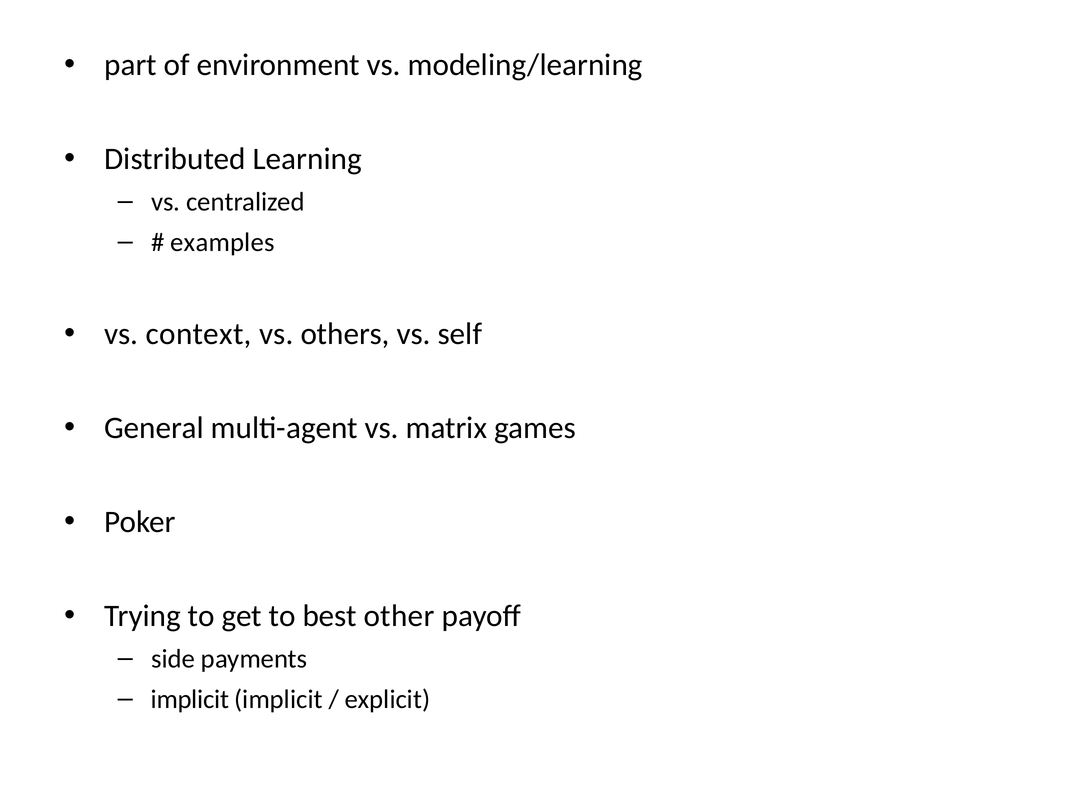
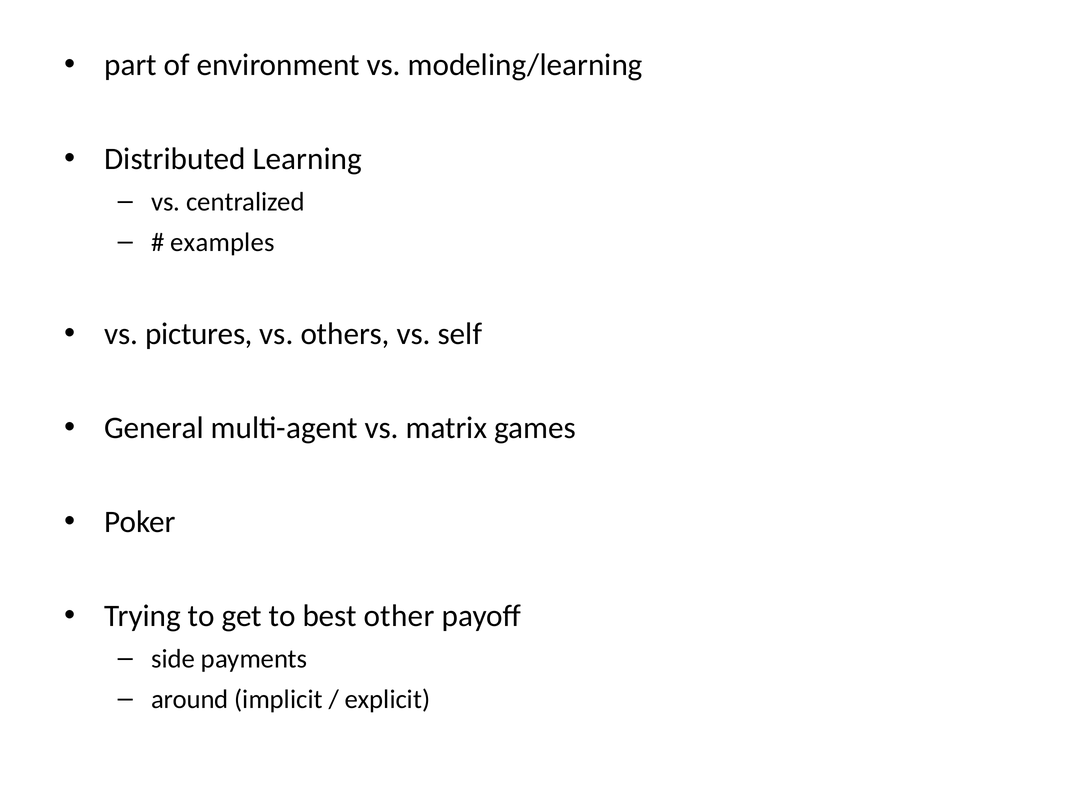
context: context -> pictures
implicit at (190, 699): implicit -> around
